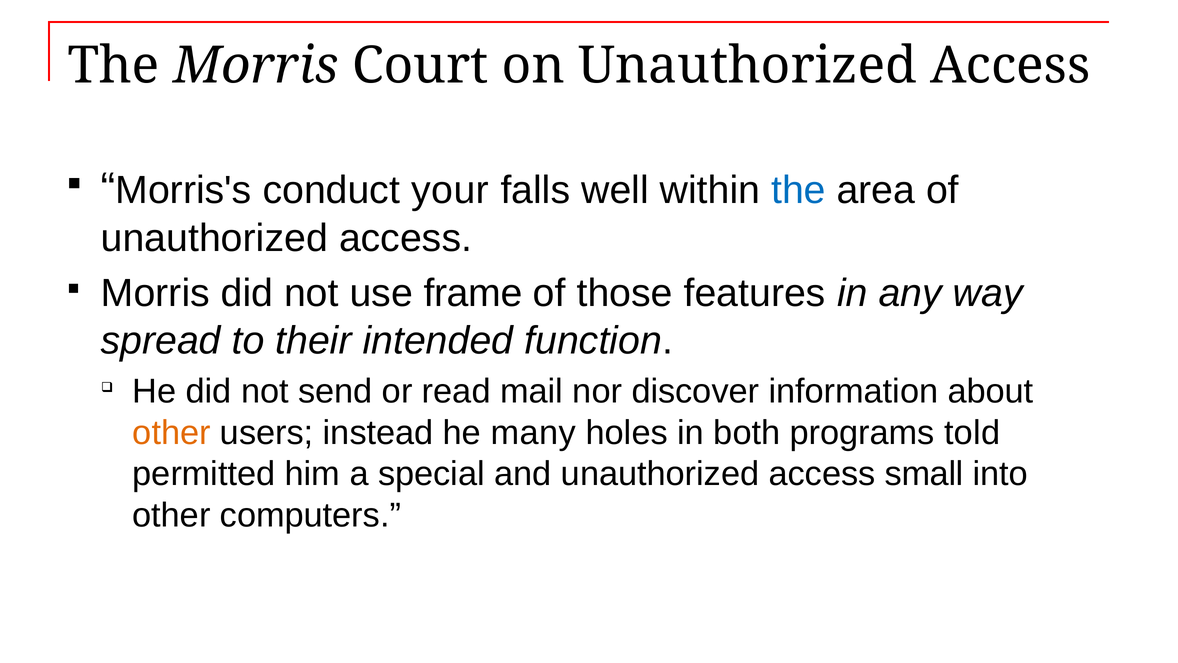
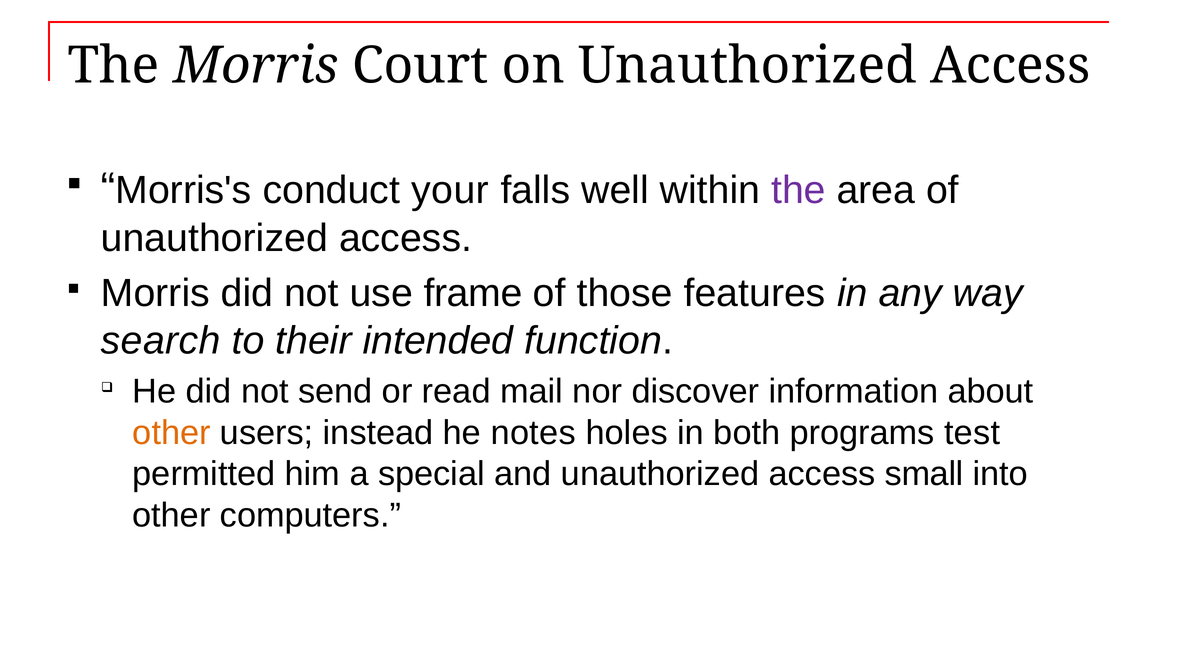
the at (798, 190) colour: blue -> purple
spread: spread -> search
many: many -> notes
told: told -> test
